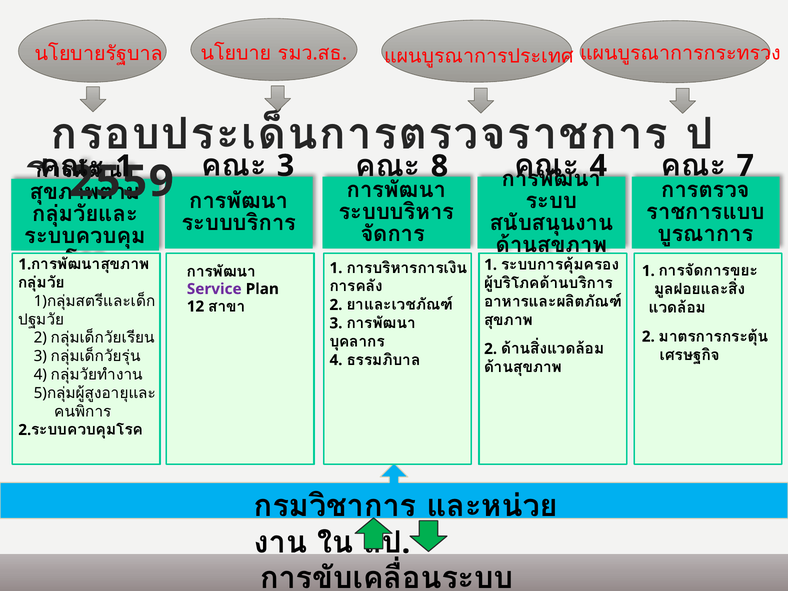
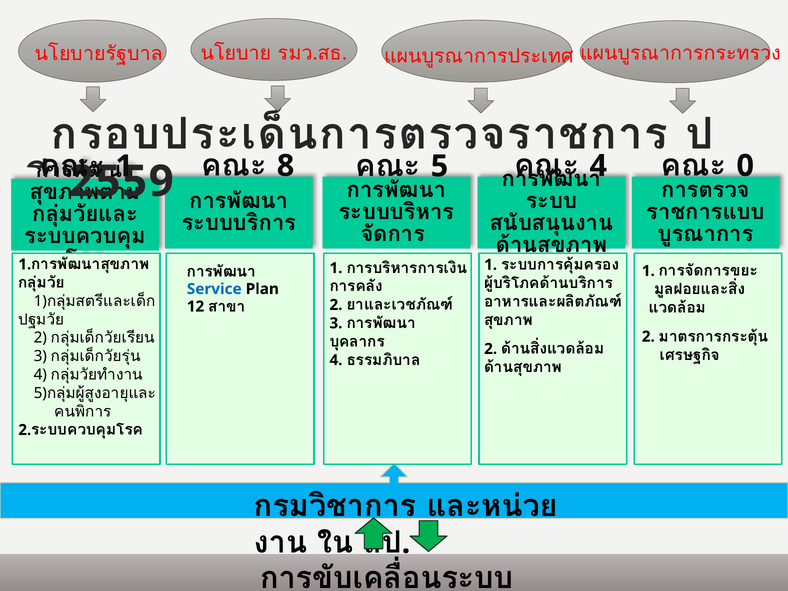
3 at (286, 166): 3 -> 8
8: 8 -> 5
7: 7 -> 0
Service colour: purple -> blue
